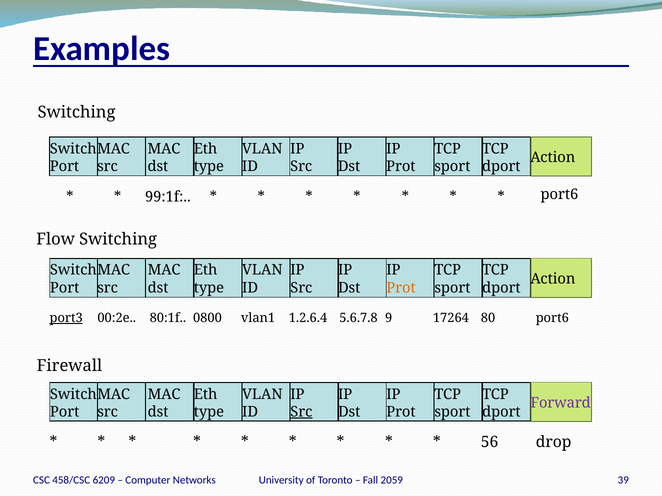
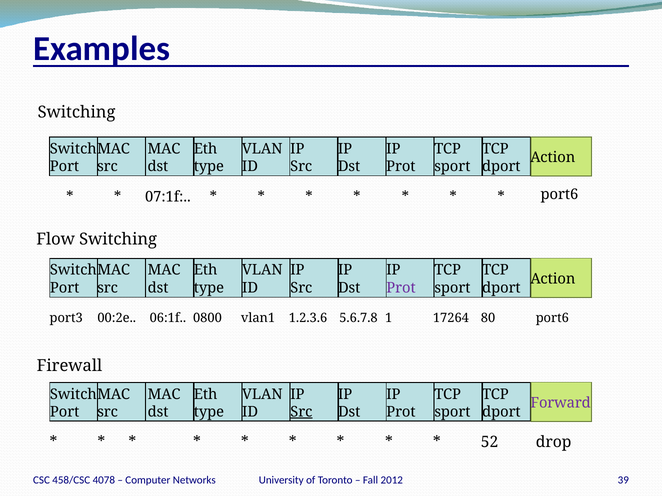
99:1f: 99:1f -> 07:1f
Prot at (401, 288) colour: orange -> purple
port3 underline: present -> none
80:1f: 80:1f -> 06:1f
1.2.6.4: 1.2.6.4 -> 1.2.3.6
9: 9 -> 1
56: 56 -> 52
2059: 2059 -> 2012
6209: 6209 -> 4078
